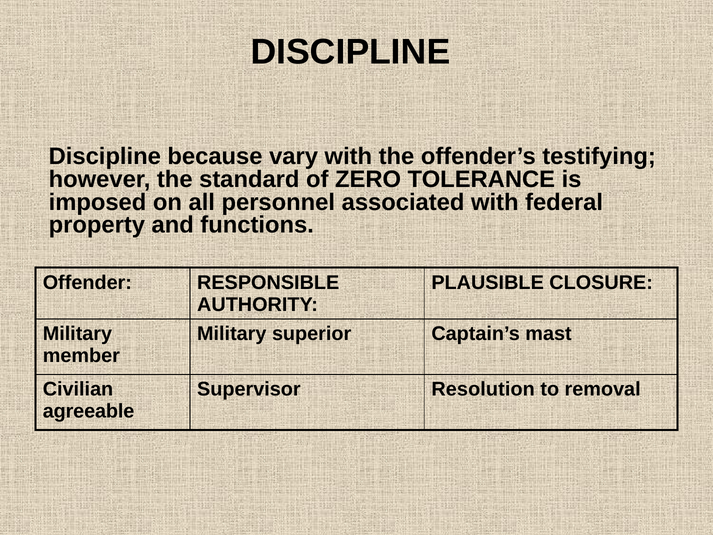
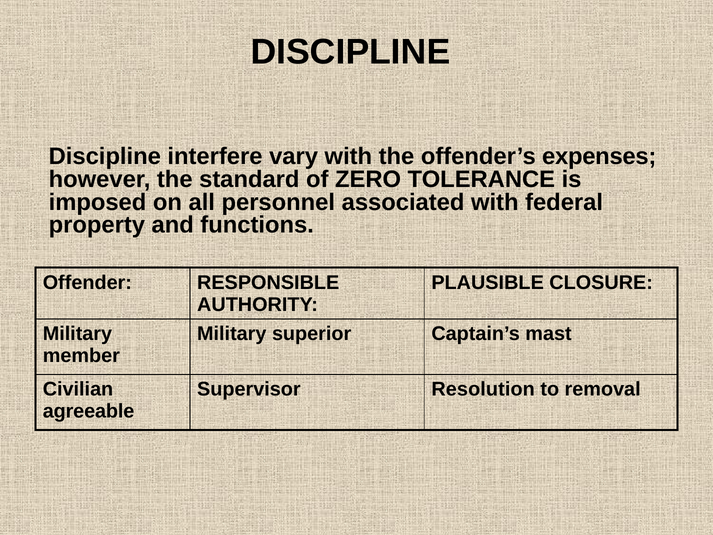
because: because -> interfere
testifying: testifying -> expenses
